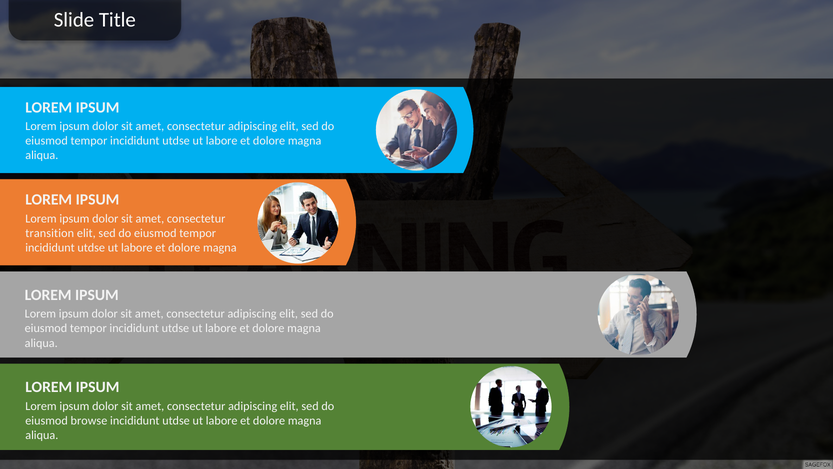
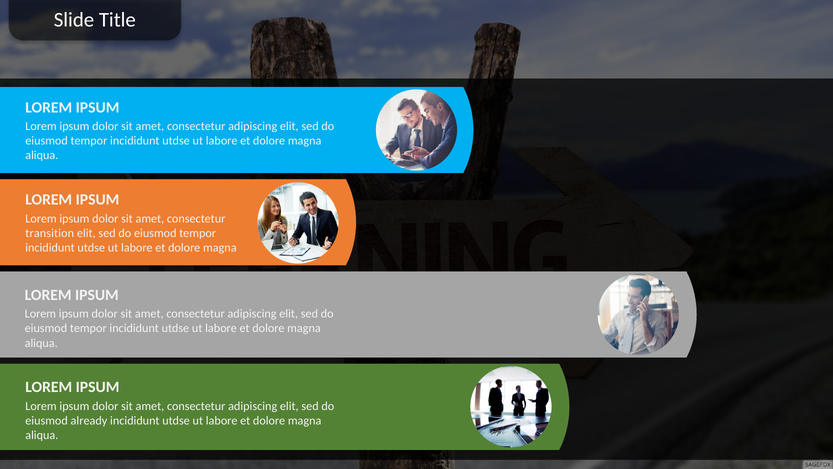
browse: browse -> already
